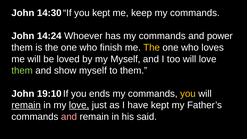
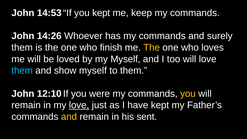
14:30: 14:30 -> 14:53
14:24: 14:24 -> 14:26
power: power -> surely
them at (22, 71) colour: light green -> light blue
19:10: 19:10 -> 12:10
ends: ends -> were
remain at (26, 105) underline: present -> none
and at (69, 117) colour: pink -> yellow
said: said -> sent
